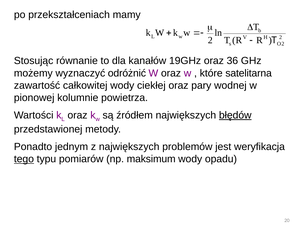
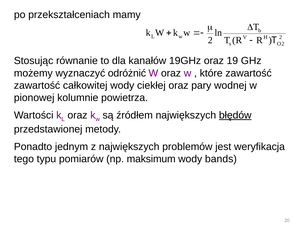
36: 36 -> 19
które satelitarna: satelitarna -> zawartość
tego underline: present -> none
opadu: opadu -> bands
